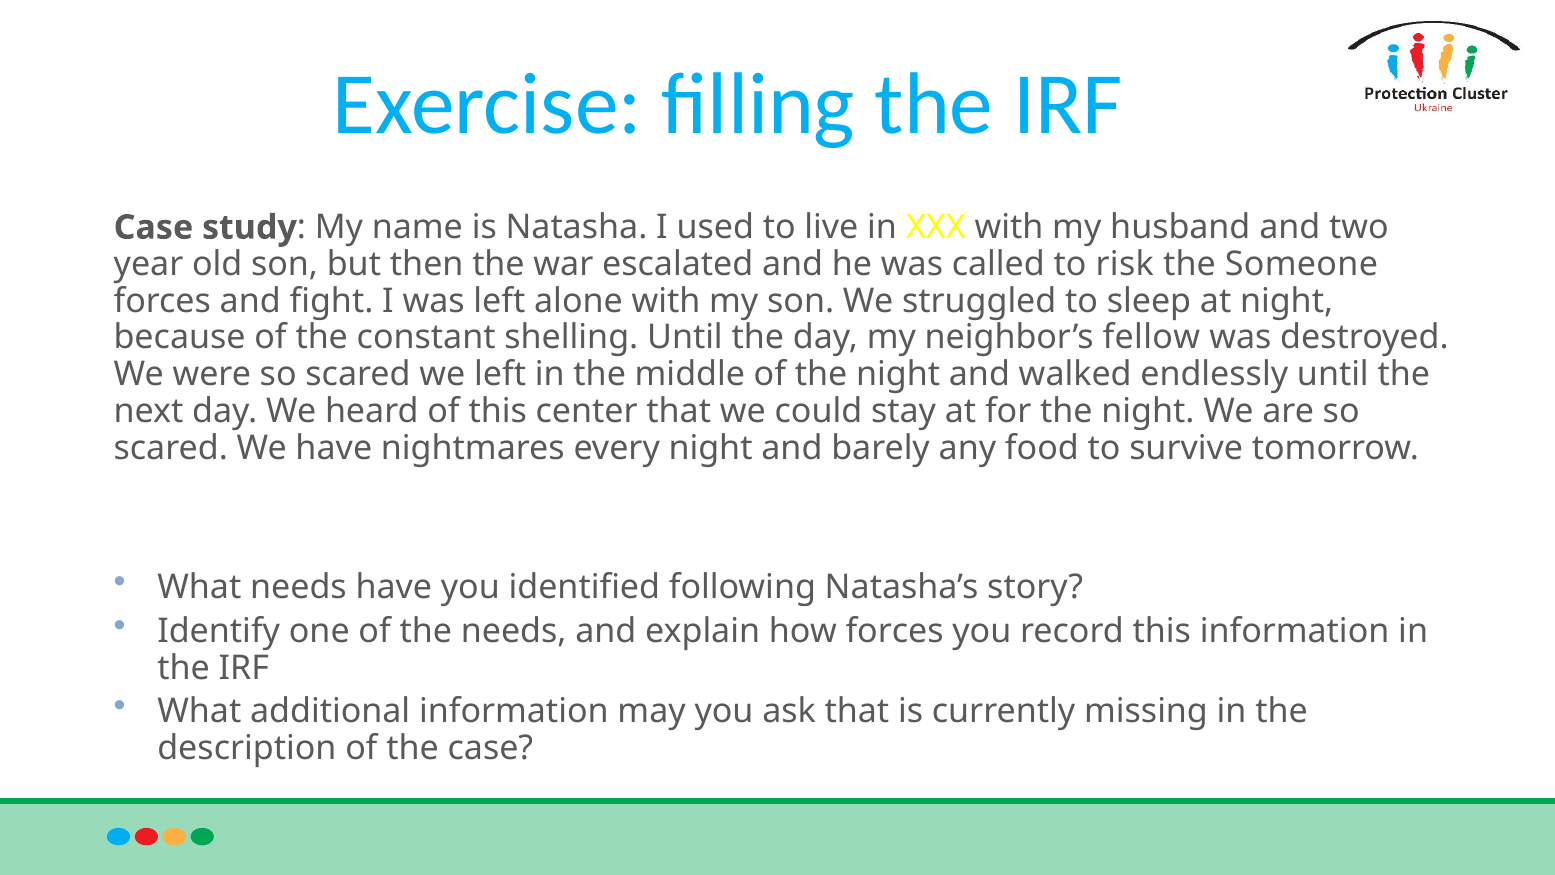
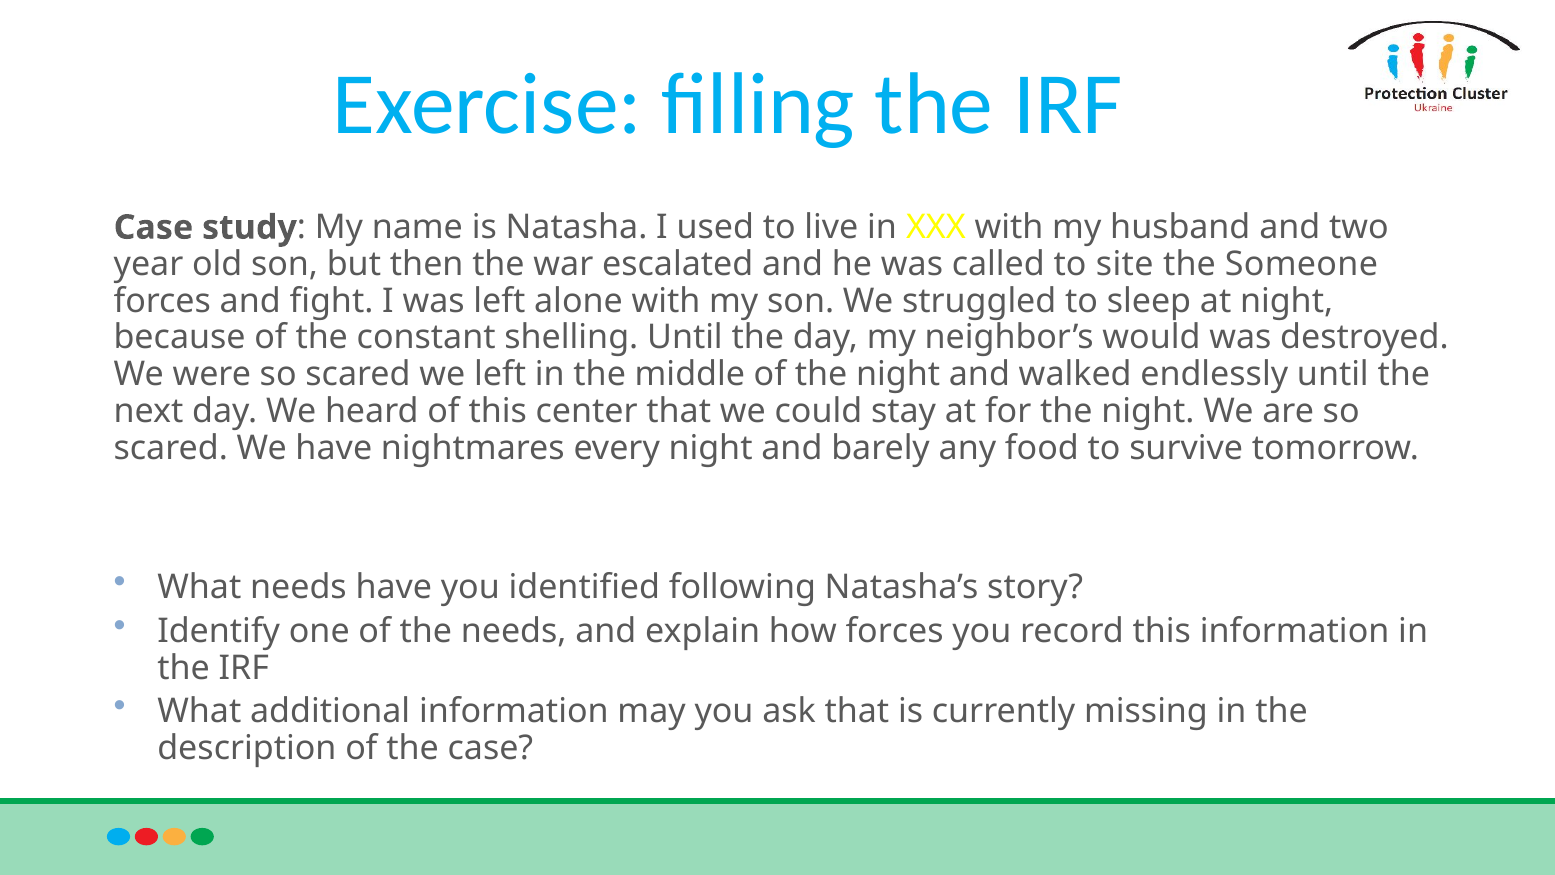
risk: risk -> site
fellow: fellow -> would
